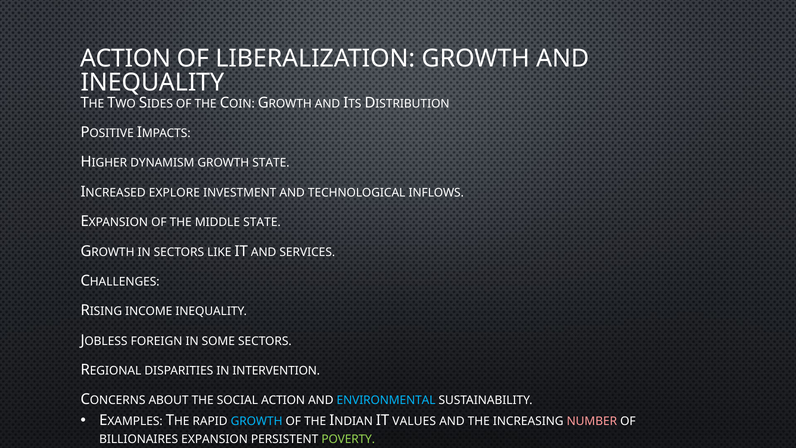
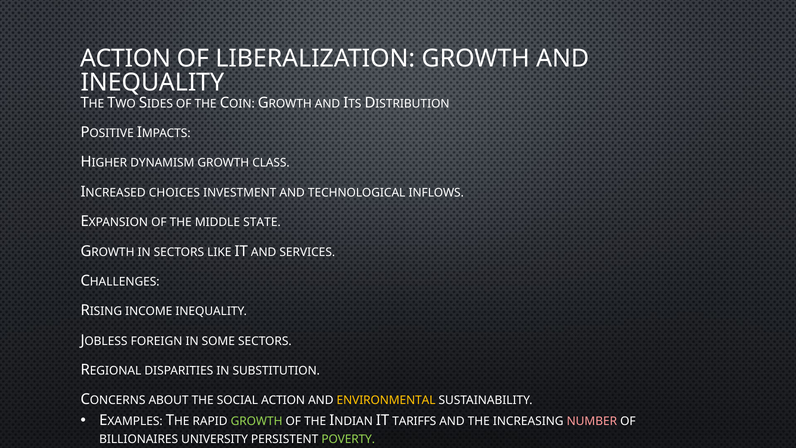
GROWTH STATE: STATE -> CLASS
EXPLORE: EXPLORE -> CHOICES
INTERVENTION: INTERVENTION -> SUBSTITUTION
ENVIRONMENTAL colour: light blue -> yellow
GROWTH at (257, 421) colour: light blue -> light green
VALUES: VALUES -> TARIFFS
EXPANSION: EXPANSION -> UNIVERSITY
